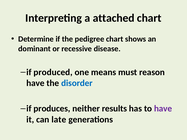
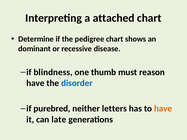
produced: produced -> blindness
means: means -> thumb
produces: produces -> purebred
results: results -> letters
have at (163, 109) colour: purple -> orange
